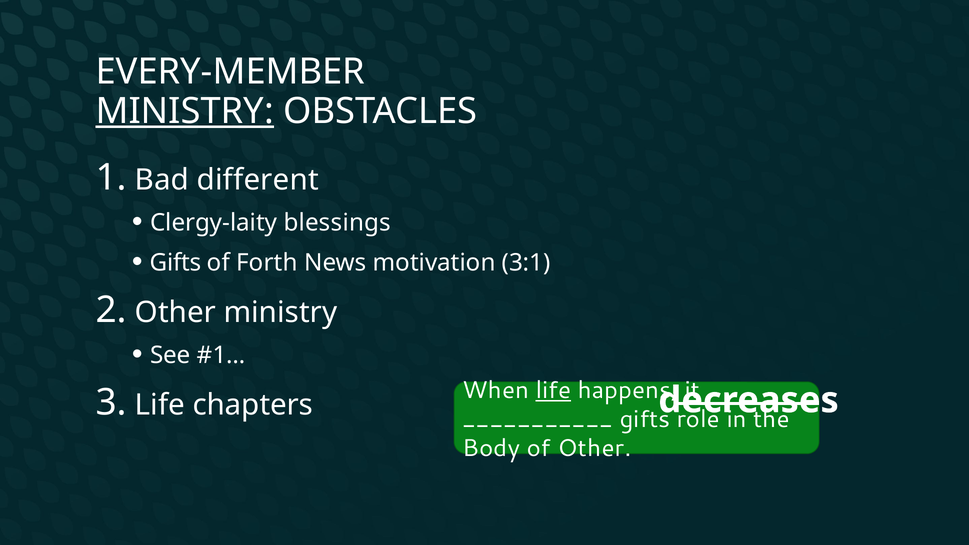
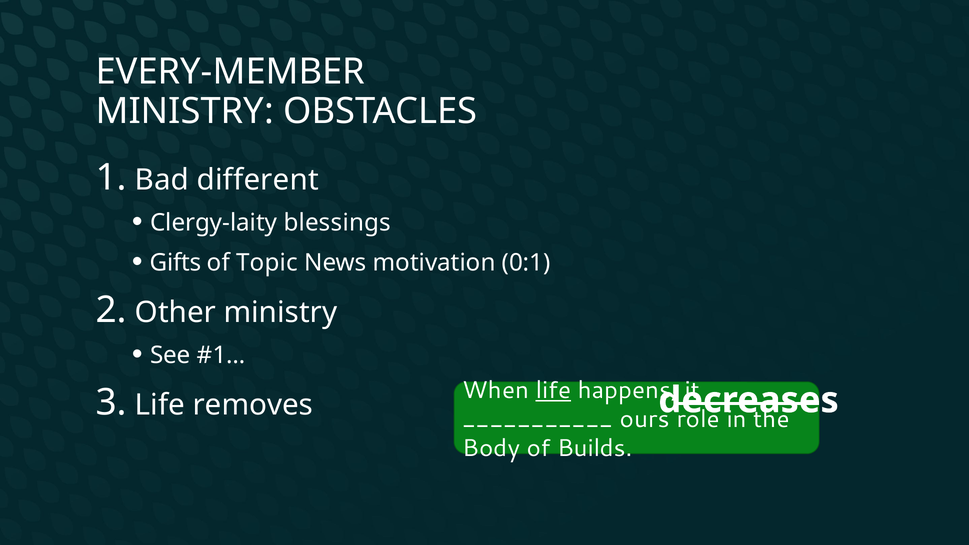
MINISTRY at (185, 111) underline: present -> none
Forth: Forth -> Topic
3:1: 3:1 -> 0:1
chapters: chapters -> removes
gifts at (645, 419): gifts -> ours
of Other: Other -> Builds
